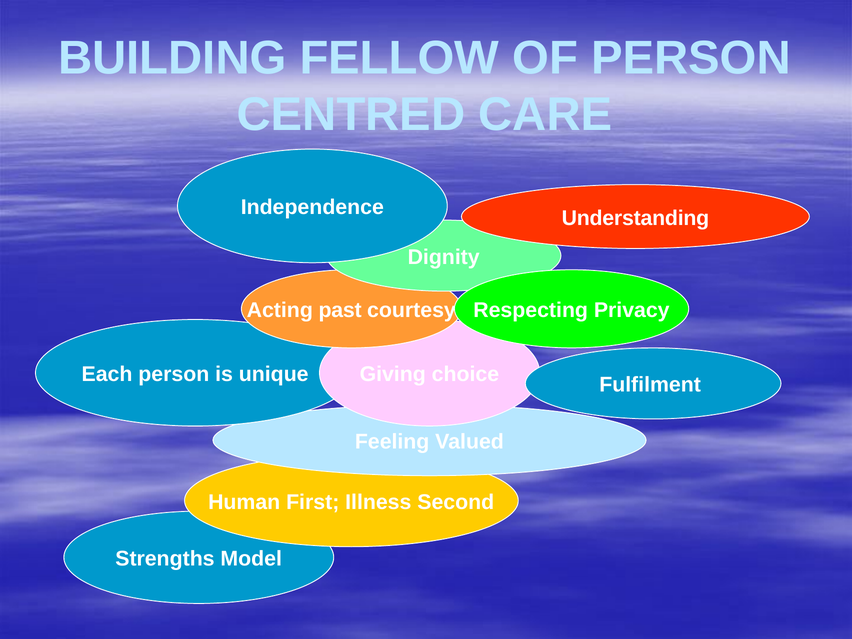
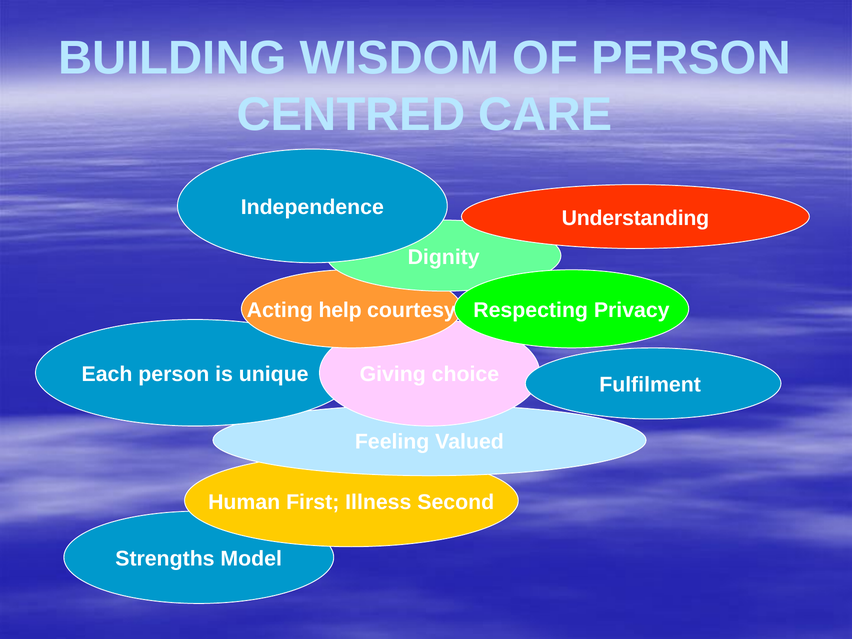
FELLOW: FELLOW -> WISDOM
past: past -> help
